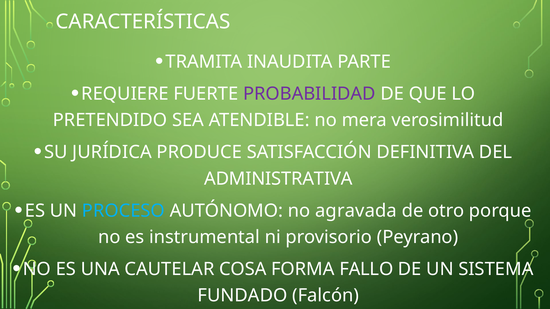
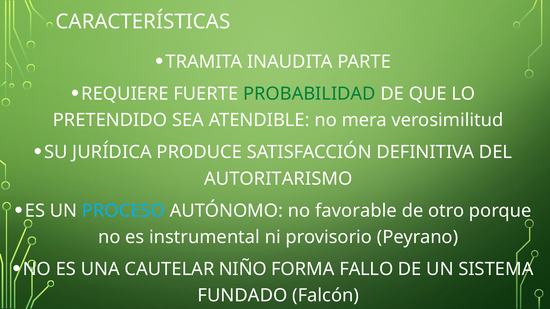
PROBABILIDAD colour: purple -> green
ADMINISTRATIVA: ADMINISTRATIVA -> AUTORITARISMO
agravada: agravada -> favorable
COSA: COSA -> NIÑO
